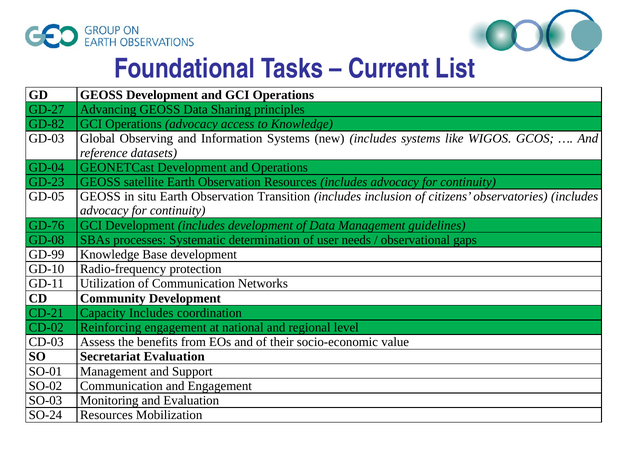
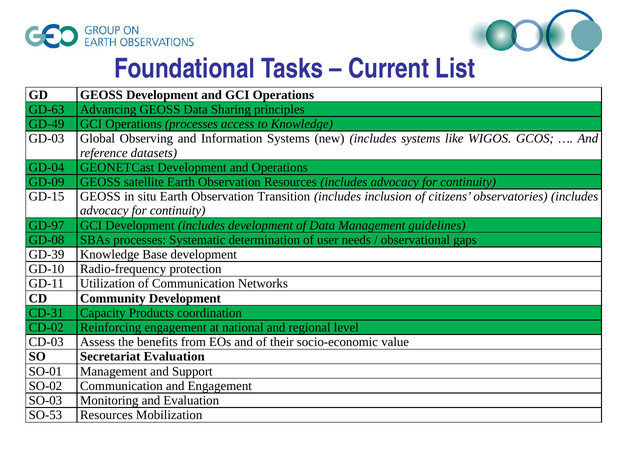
GD-27: GD-27 -> GD-63
GD-82: GD-82 -> GD-49
Operations advocacy: advocacy -> processes
GD-23: GD-23 -> GD-09
GD-05: GD-05 -> GD-15
GD-76: GD-76 -> GD-97
GD-99: GD-99 -> GD-39
CD-21: CD-21 -> CD-31
Capacity Includes: Includes -> Products
SO-24: SO-24 -> SO-53
